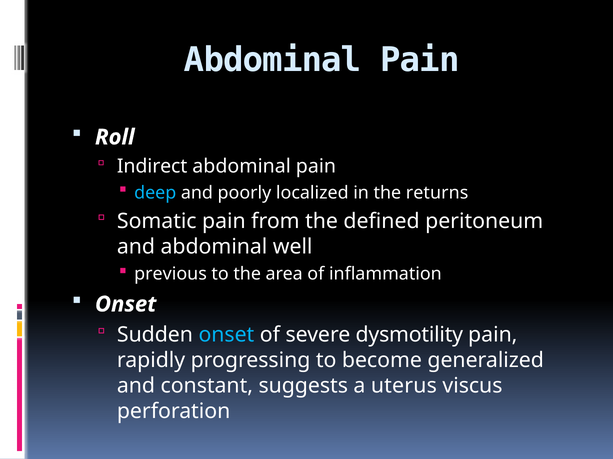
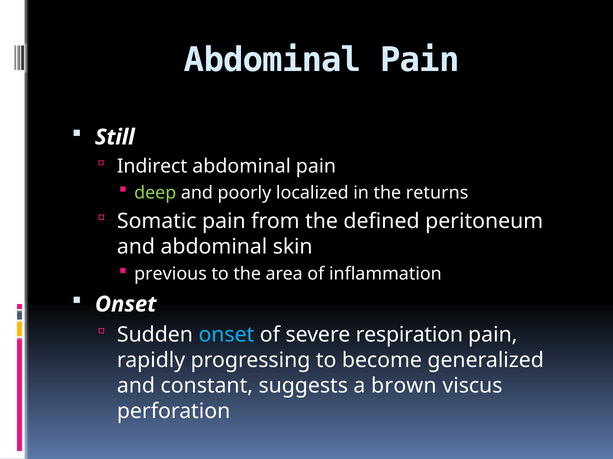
Roll: Roll -> Still
deep colour: light blue -> light green
well: well -> skin
dysmotility: dysmotility -> respiration
uterus: uterus -> brown
